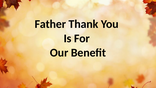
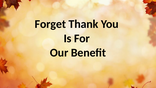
Father: Father -> Forget
